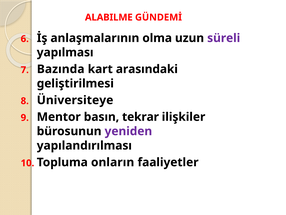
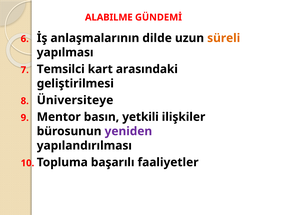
olma: olma -> dilde
süreli colour: purple -> orange
Bazında: Bazında -> Temsilci
tekrar: tekrar -> yetkili
onların: onların -> başarılı
